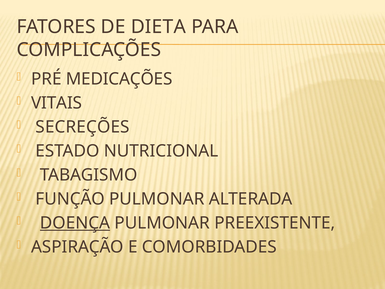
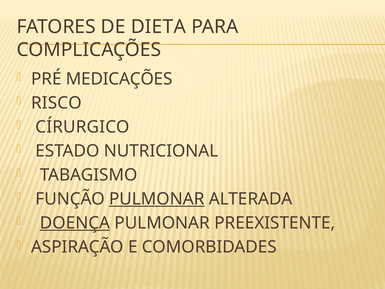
VITAIS: VITAIS -> RISCO
SECREÇÕES: SECREÇÕES -> CÍRURGICO
PULMONAR at (157, 199) underline: none -> present
